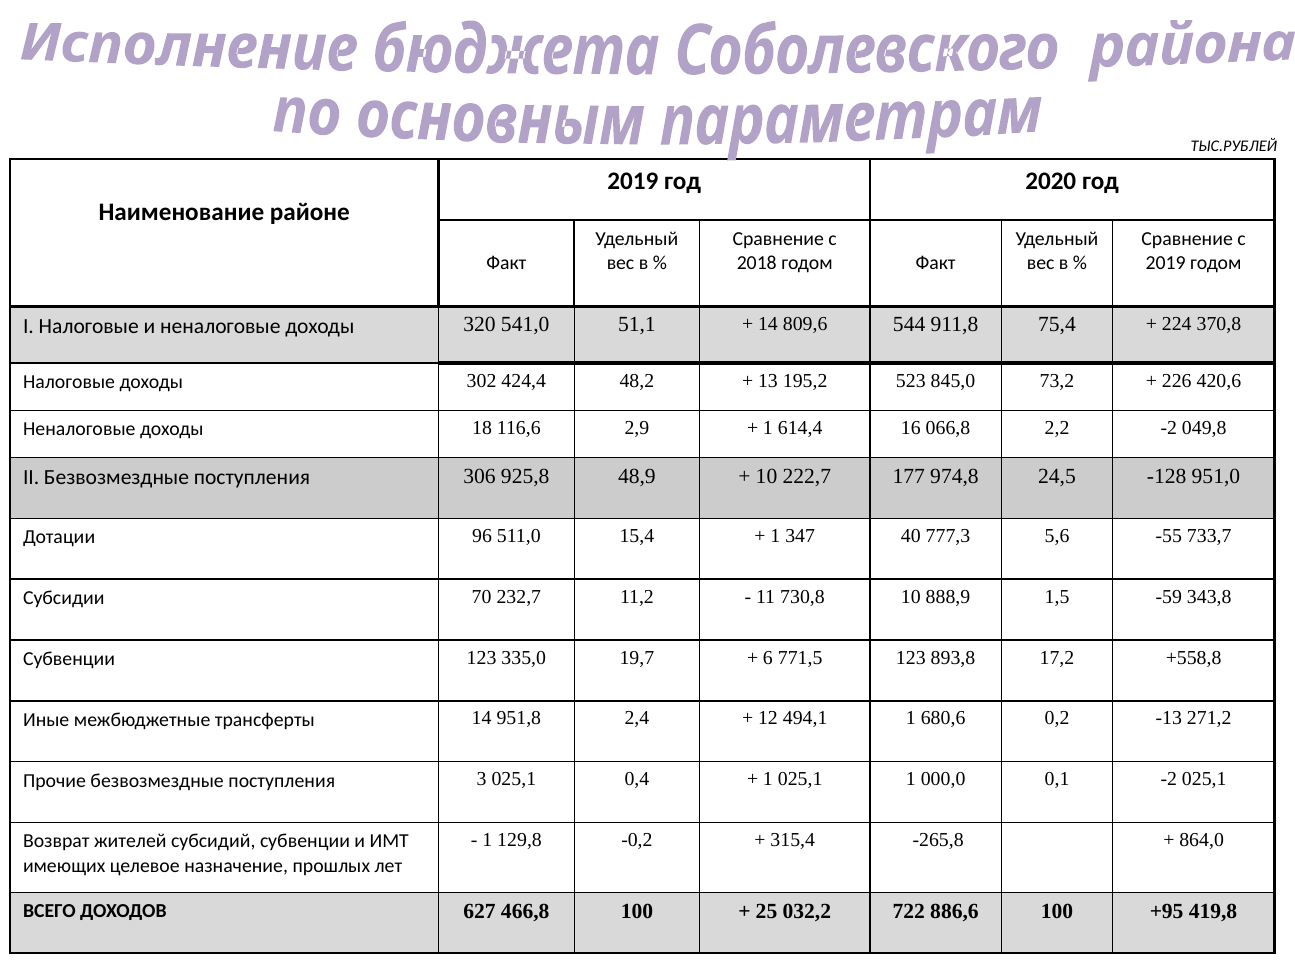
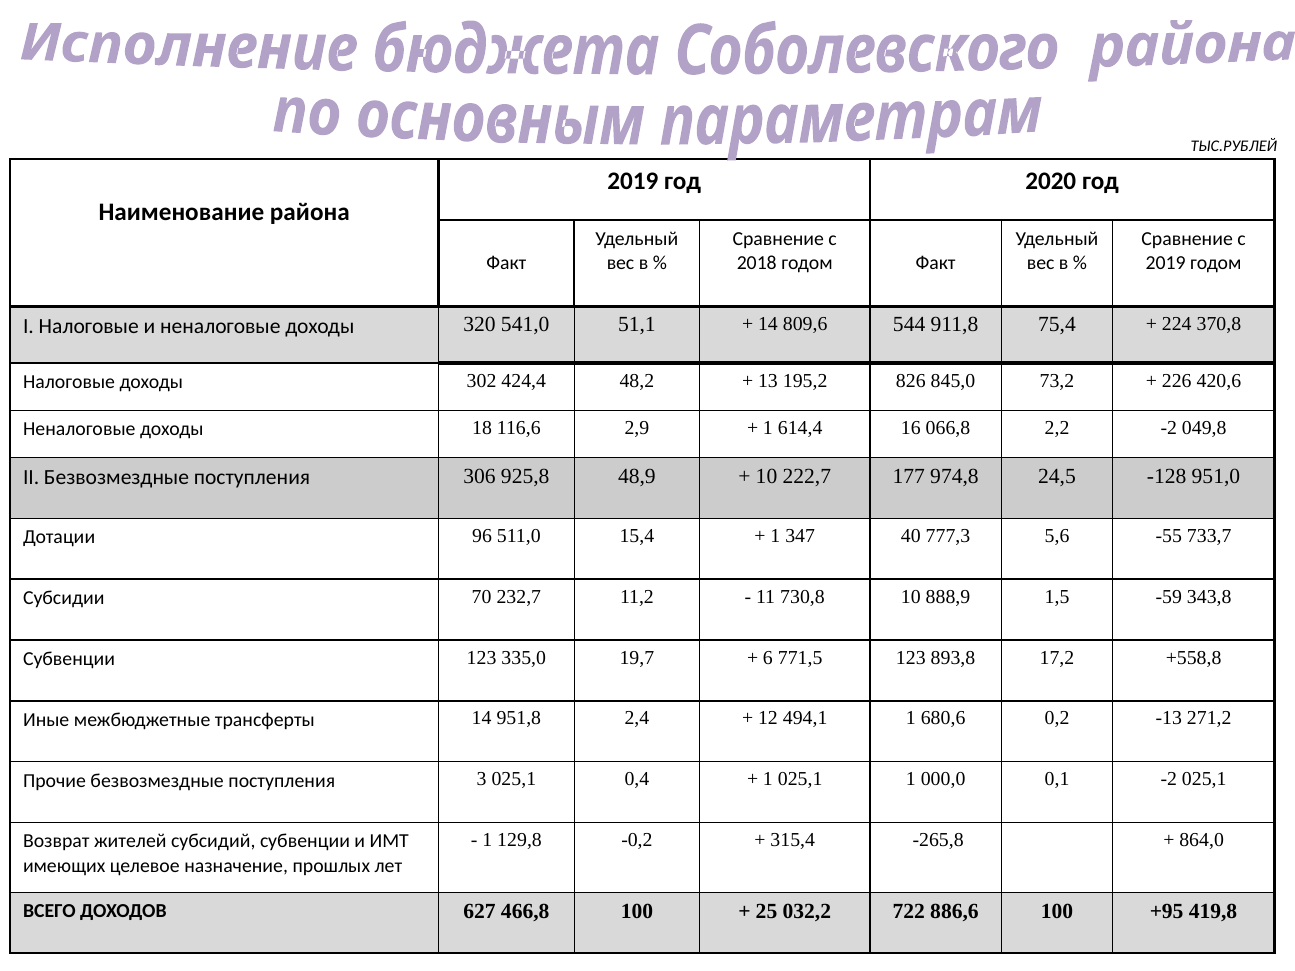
районе: районе -> района
523: 523 -> 826
